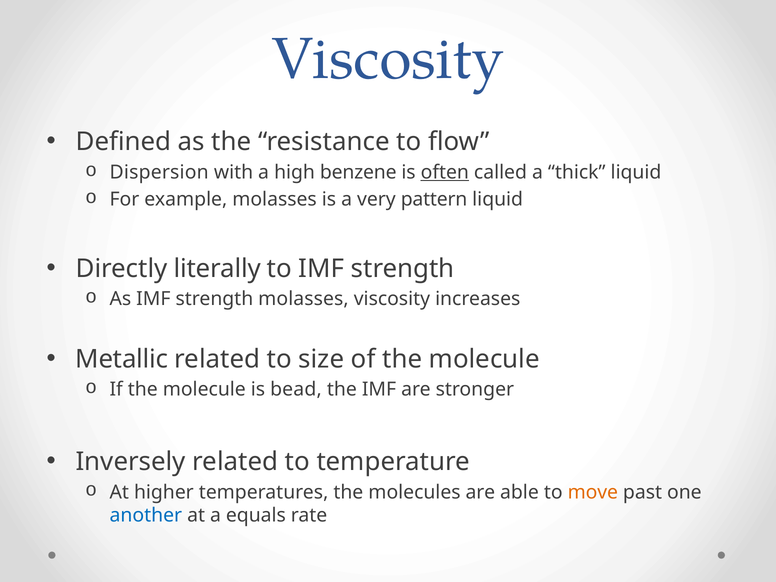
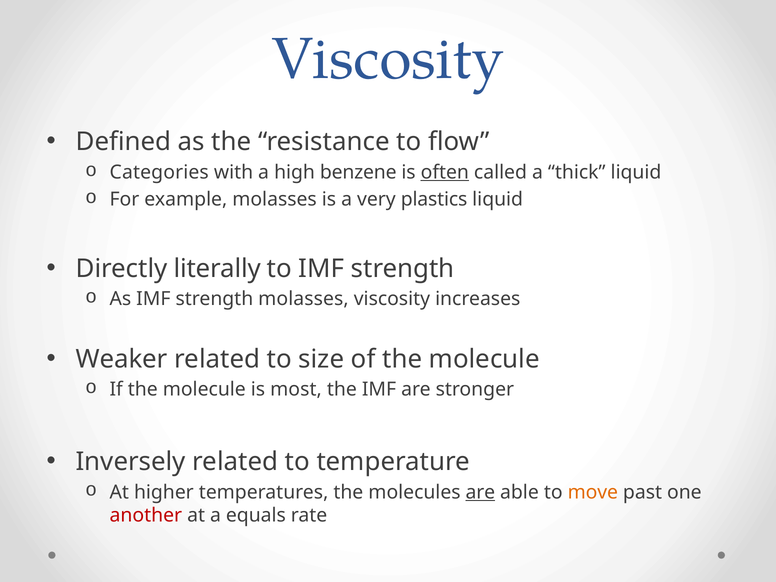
Dispersion: Dispersion -> Categories
pattern: pattern -> plastics
Metallic: Metallic -> Weaker
bead: bead -> most
are at (480, 492) underline: none -> present
another colour: blue -> red
